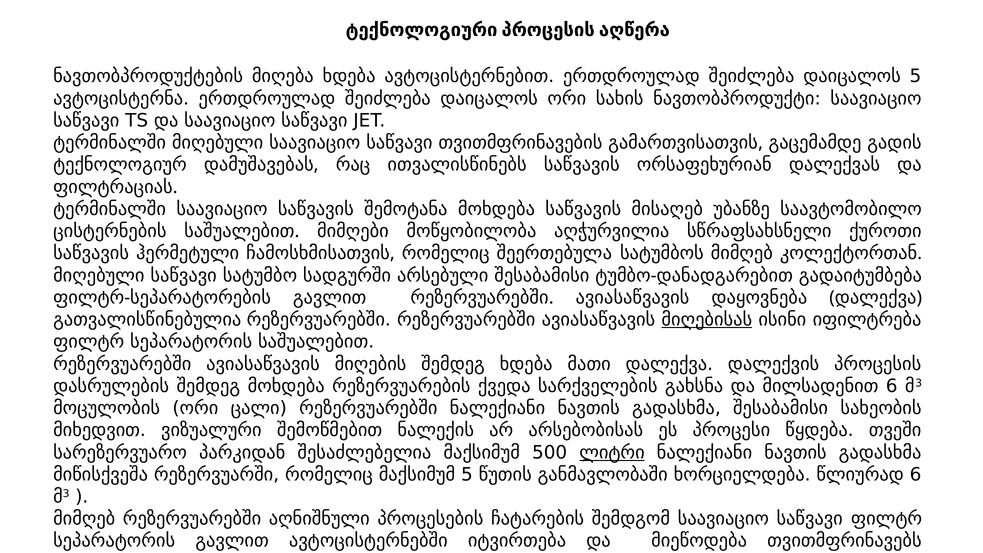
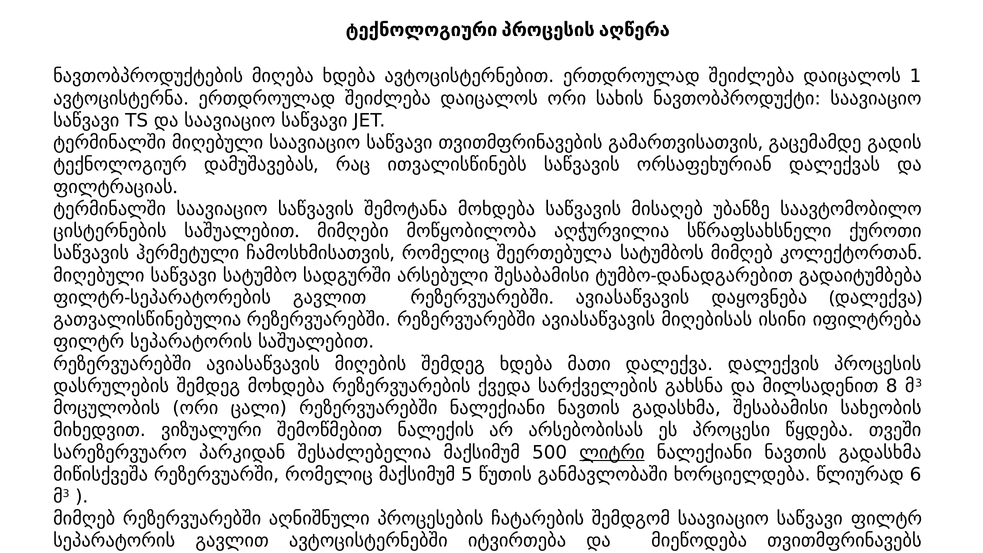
დაიცალოს 5: 5 -> 1
მიღებისას underline: present -> none
მილსადენით 6: 6 -> 8
